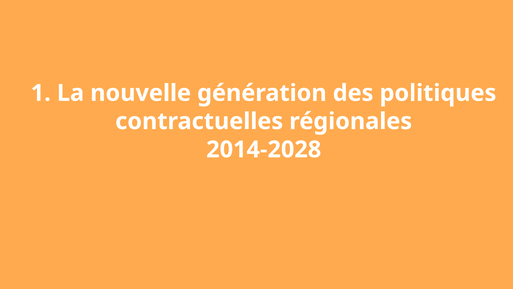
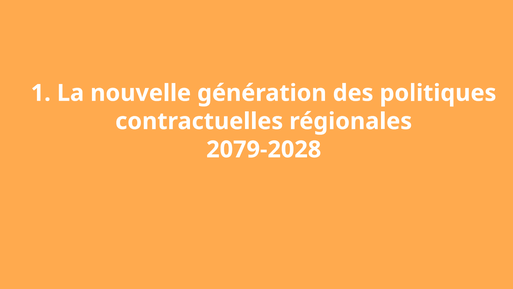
2014-2028: 2014-2028 -> 2079-2028
